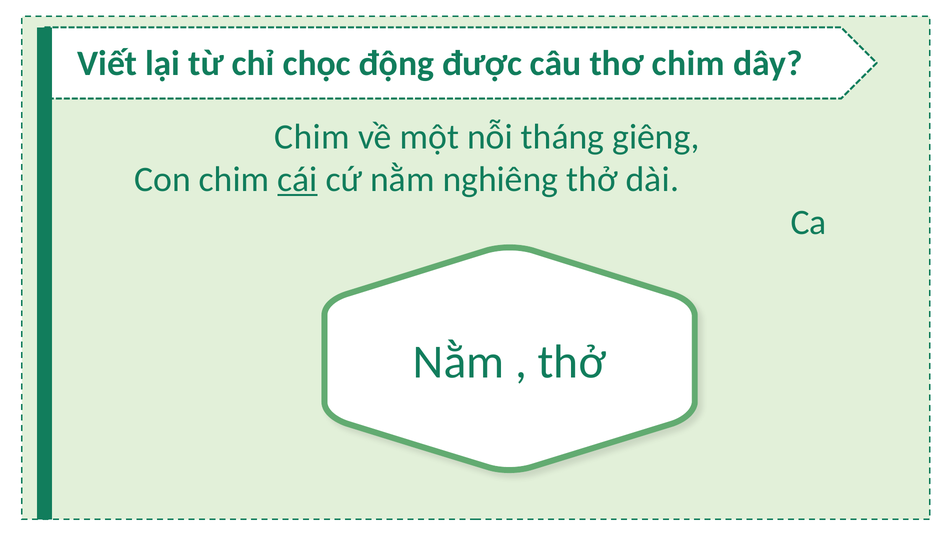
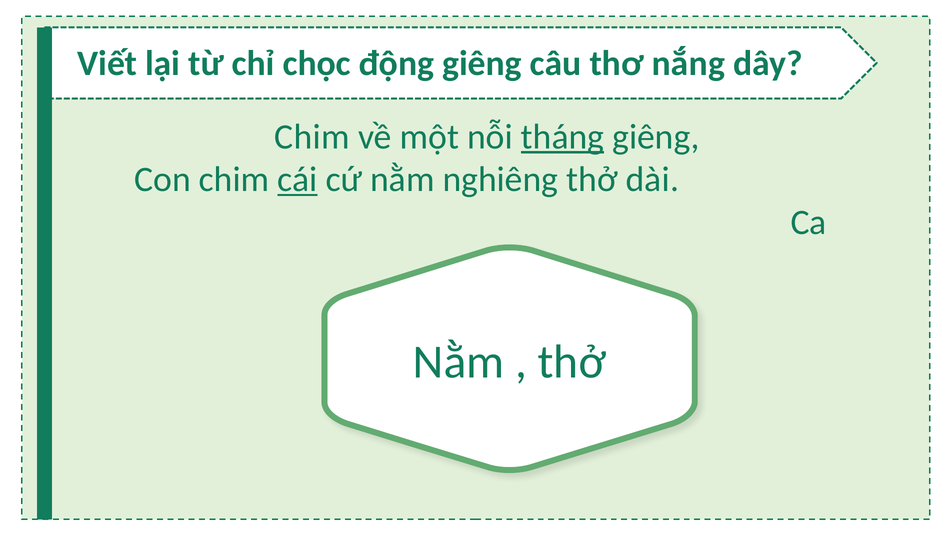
động được: được -> giêng
thơ chim: chim -> nắng
tháng underline: none -> present
